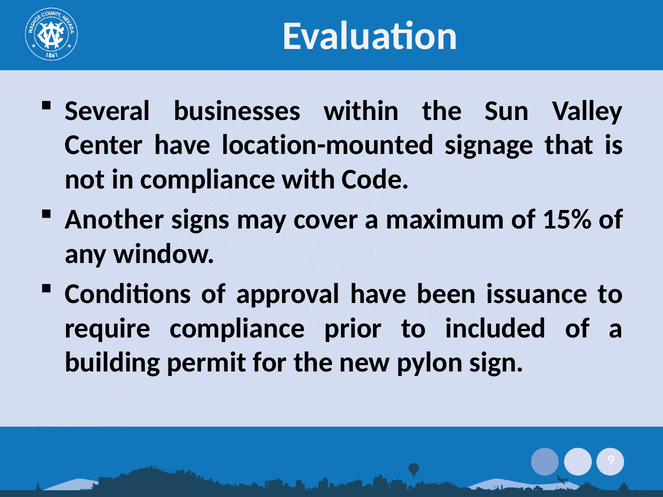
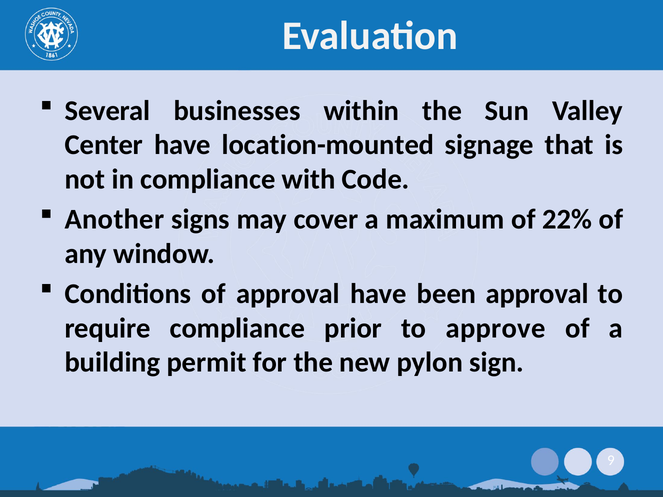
15%: 15% -> 22%
been issuance: issuance -> approval
included: included -> approve
